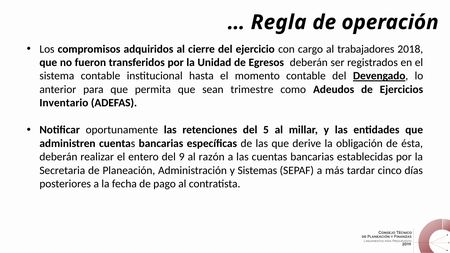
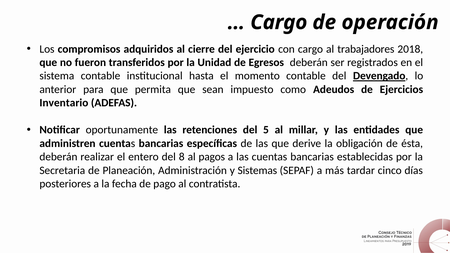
Regla at (279, 22): Regla -> Cargo
trimestre: trimestre -> impuesto
9: 9 -> 8
razón: razón -> pagos
